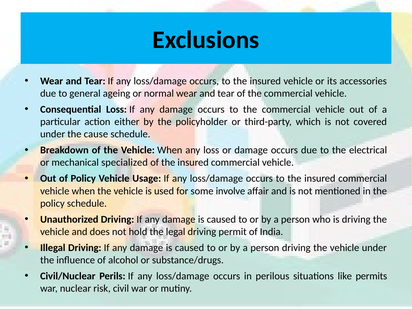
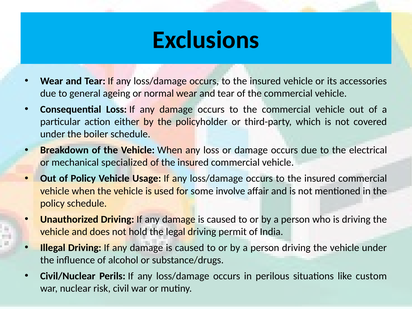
cause: cause -> boiler
permits: permits -> custom
